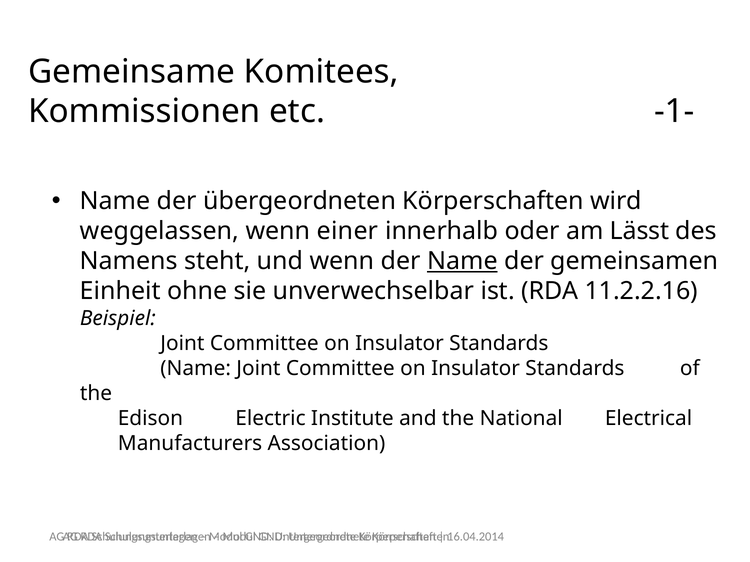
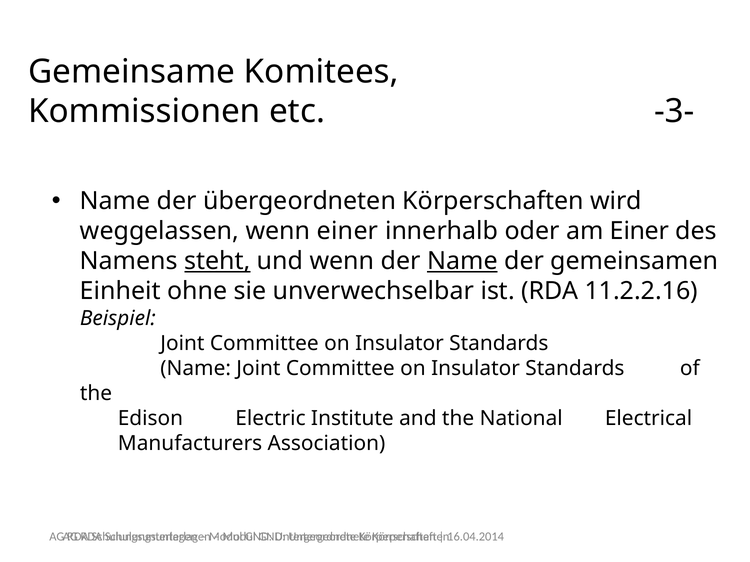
-1-: -1- -> -3-
am Lässt: Lässt -> Einer
steht underline: none -> present
